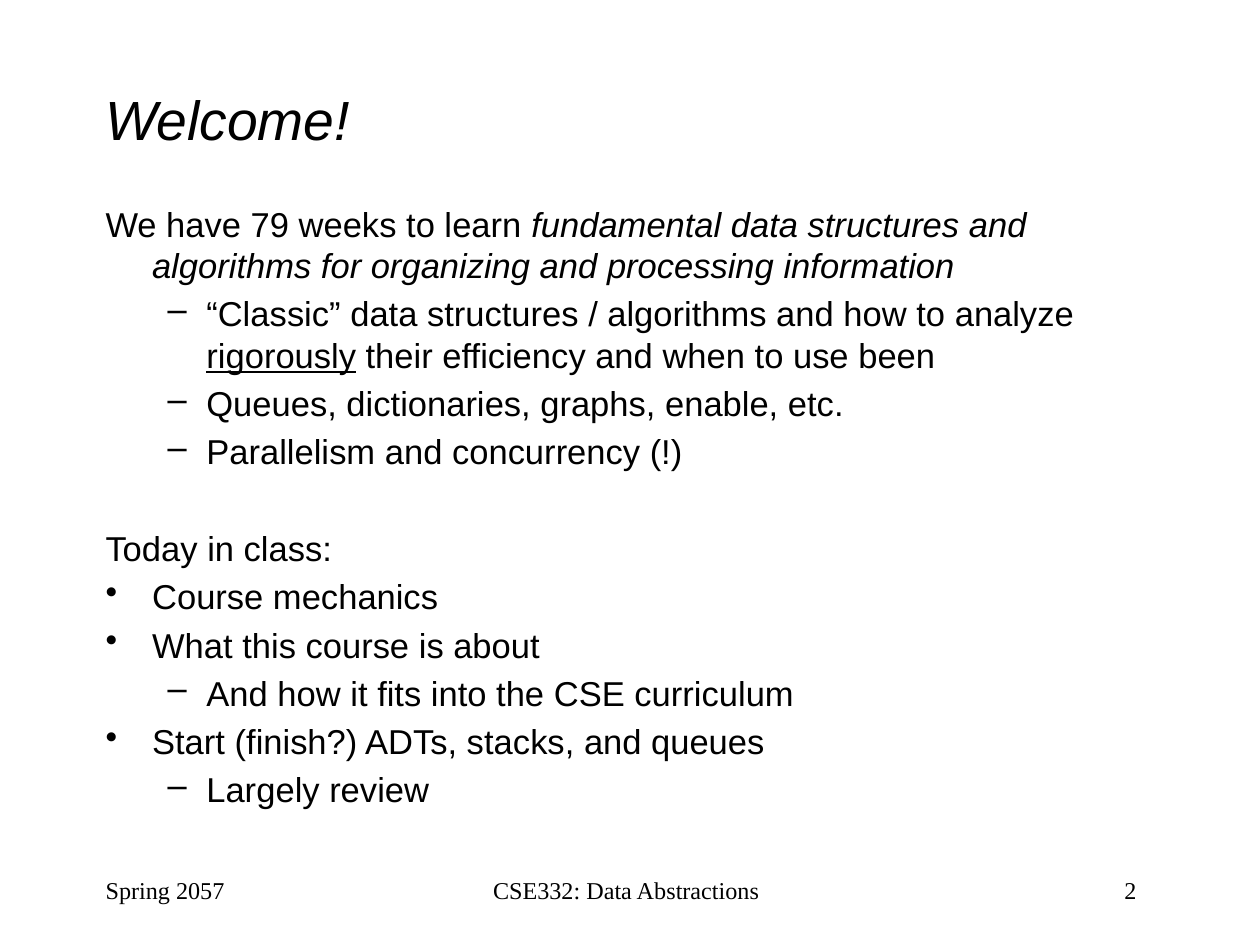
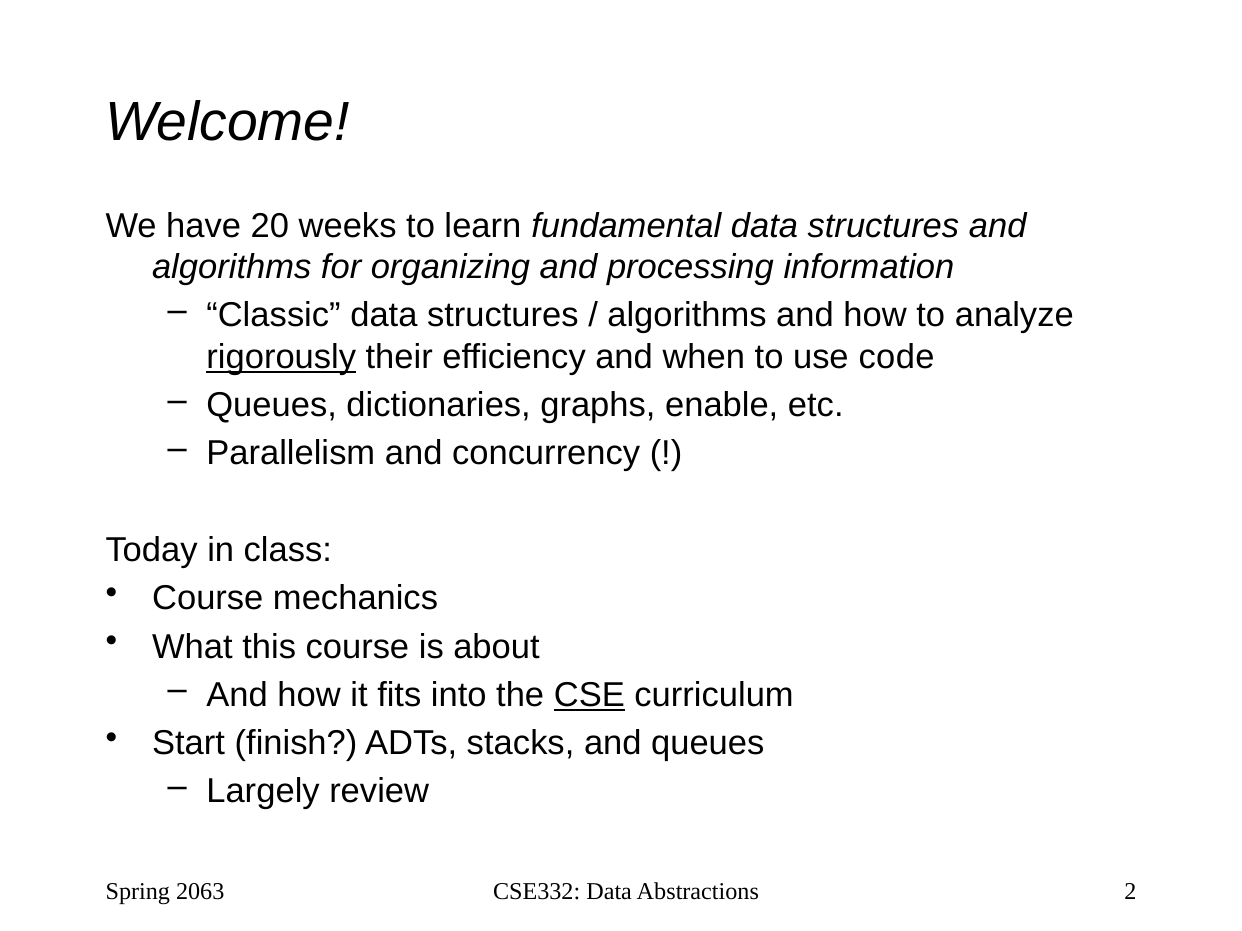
79: 79 -> 20
been: been -> code
CSE underline: none -> present
2057: 2057 -> 2063
